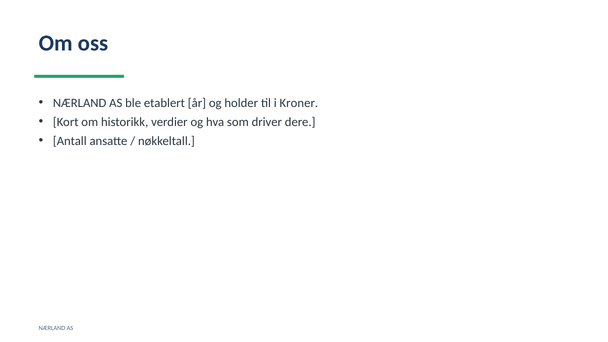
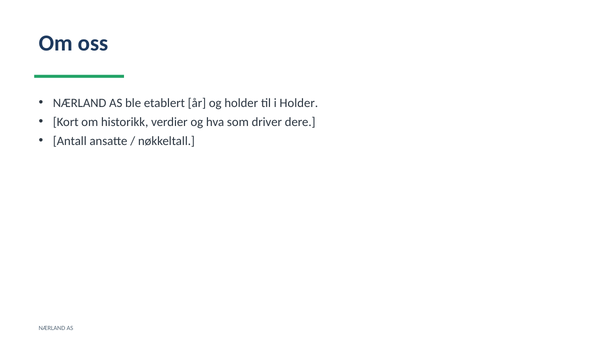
i Kroner: Kroner -> Holder
